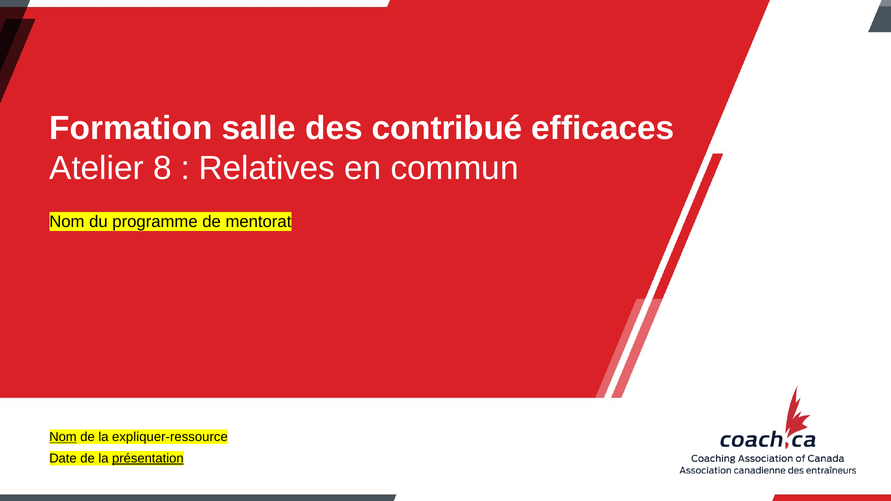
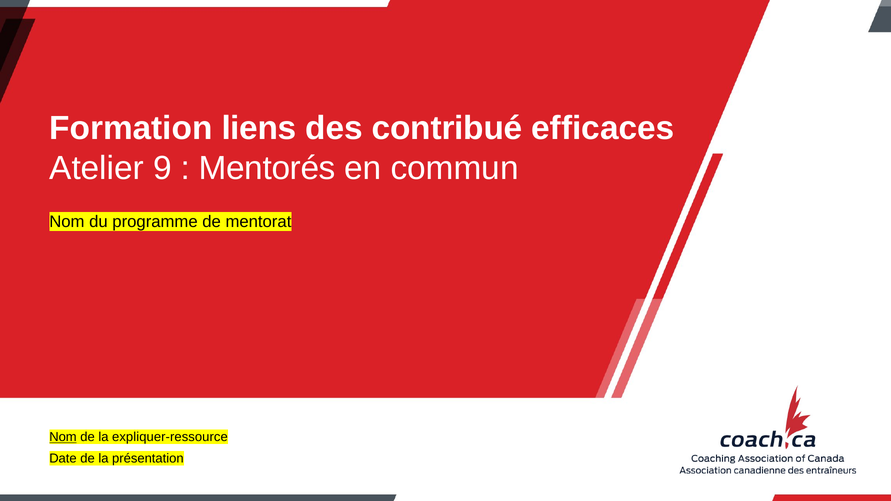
salle: salle -> liens
8: 8 -> 9
Relatives: Relatives -> Mentorés
présentation underline: present -> none
